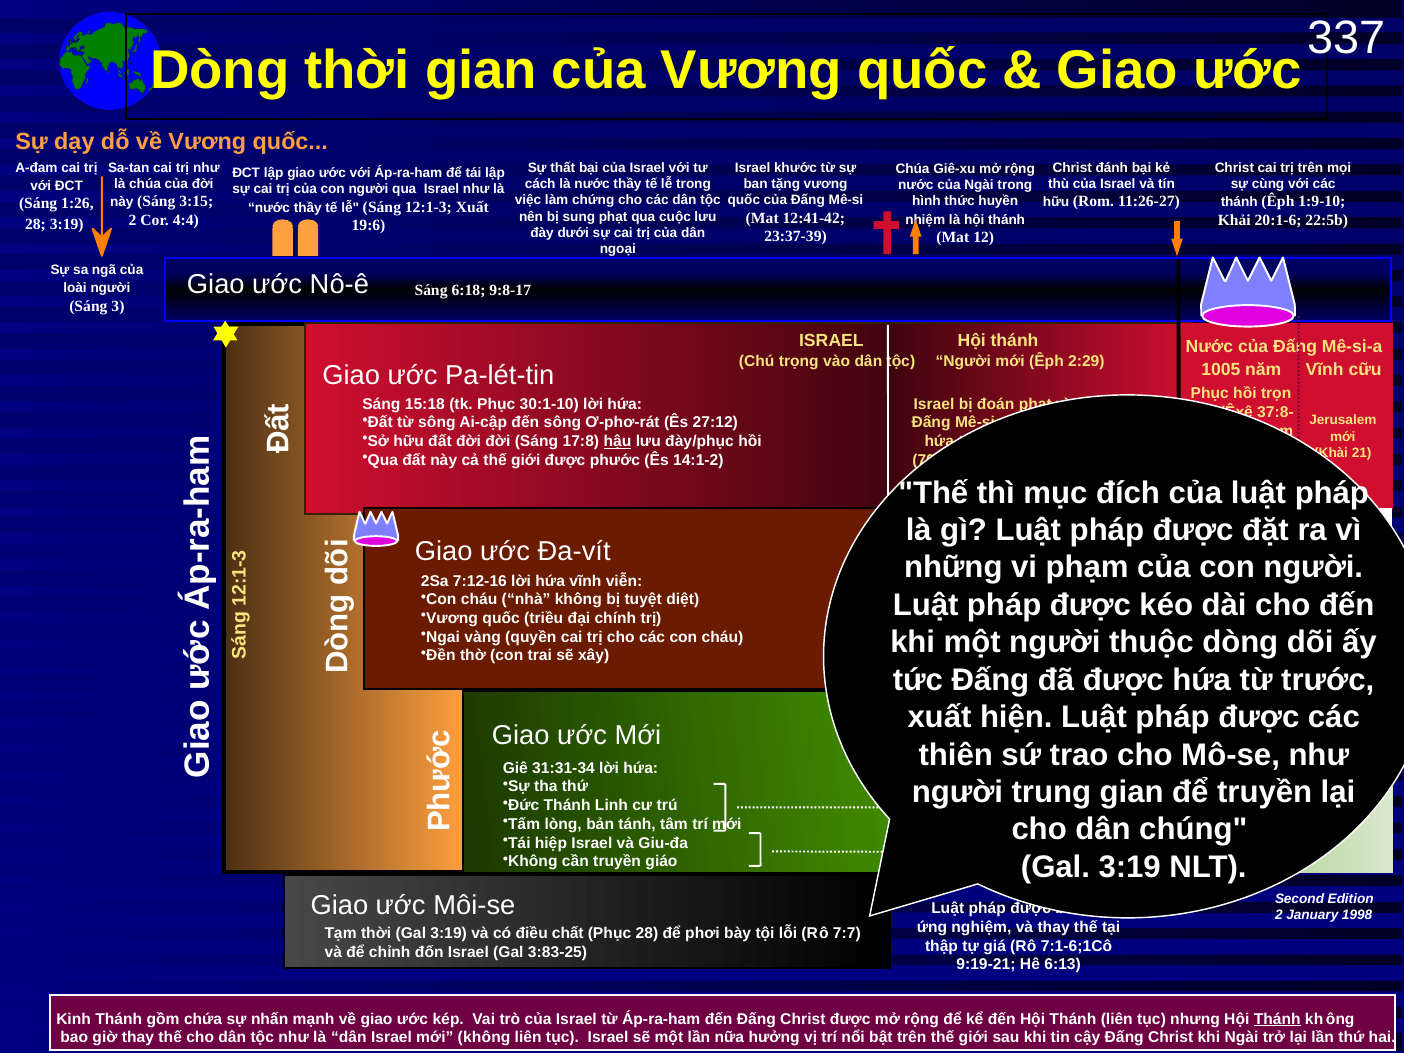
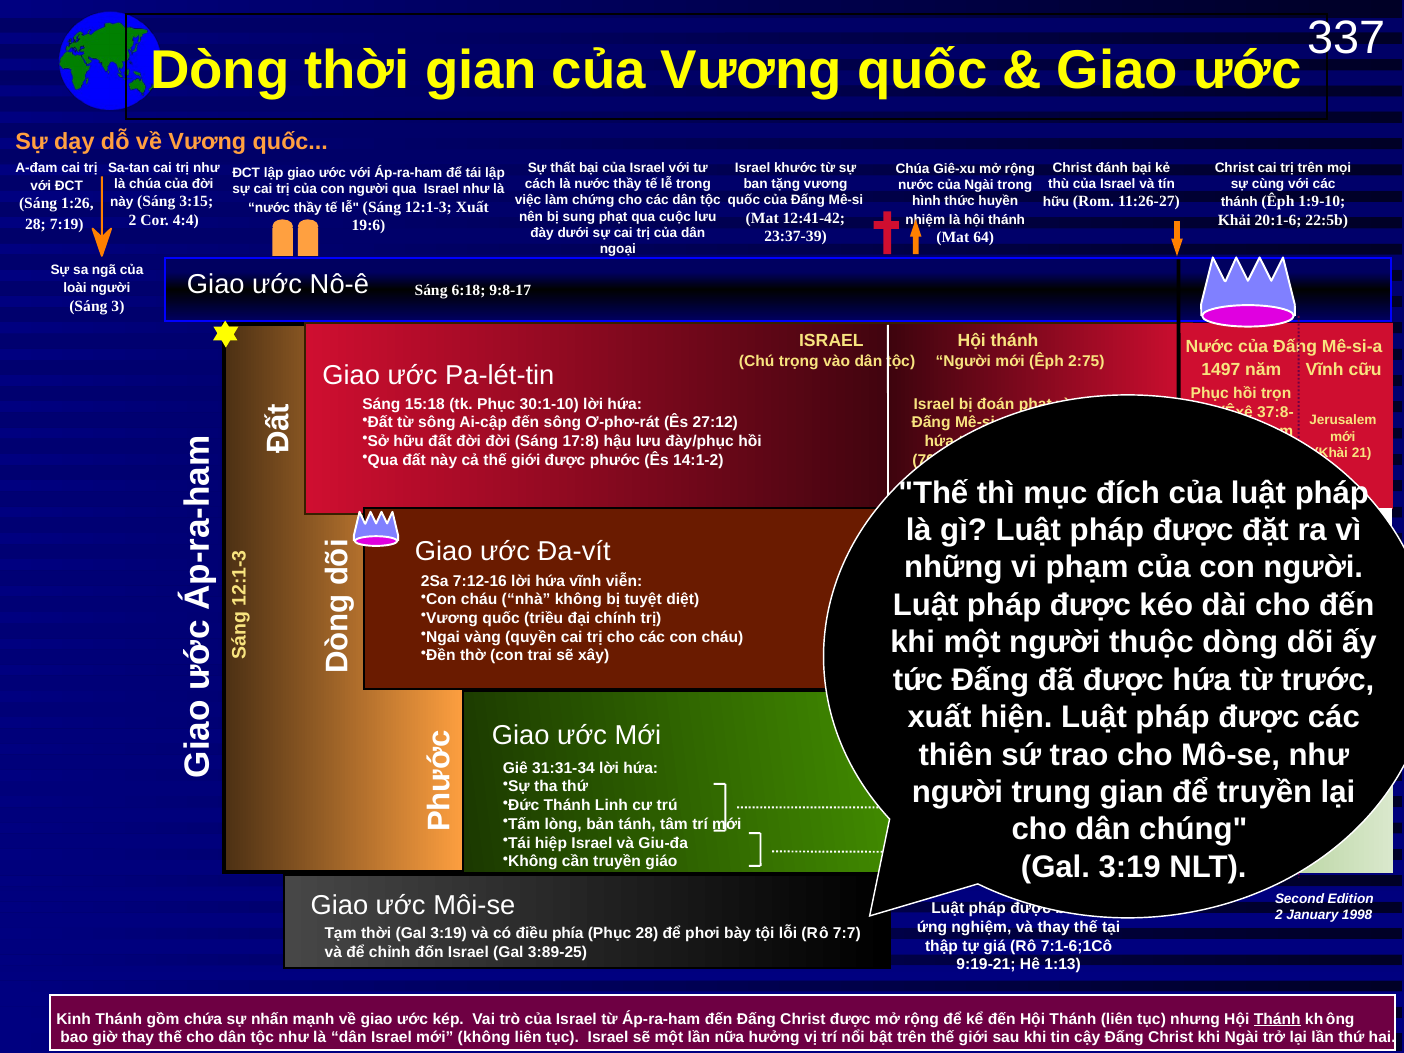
28 3:19: 3:19 -> 7:19
12: 12 -> 64
2:29: 2:29 -> 2:75
1005: 1005 -> 1497
hậu underline: present -> none
chất: chất -> phía
3:83-25: 3:83-25 -> 3:89-25
6:13: 6:13 -> 1:13
